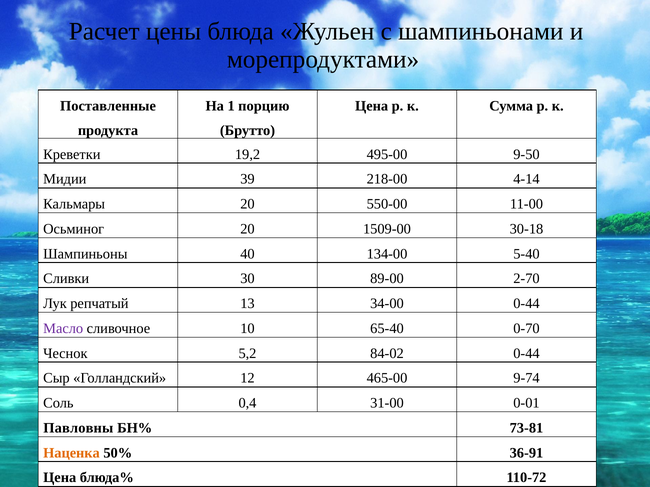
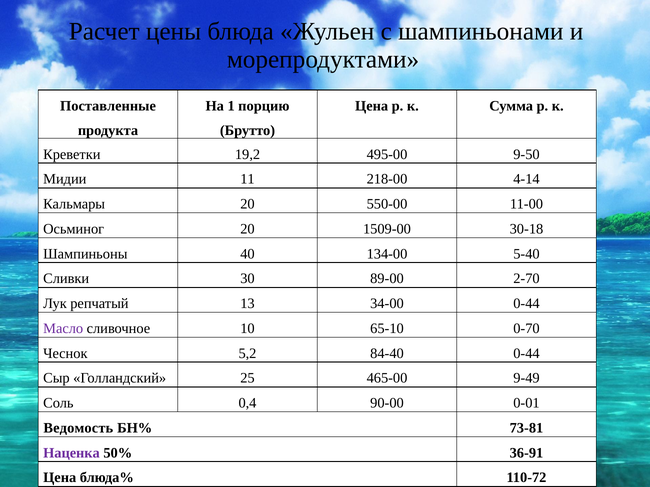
39: 39 -> 11
65-40: 65-40 -> 65-10
84-02: 84-02 -> 84-40
12: 12 -> 25
9-74: 9-74 -> 9-49
31-00: 31-00 -> 90-00
Павловны: Павловны -> Ведомость
Наценка colour: orange -> purple
